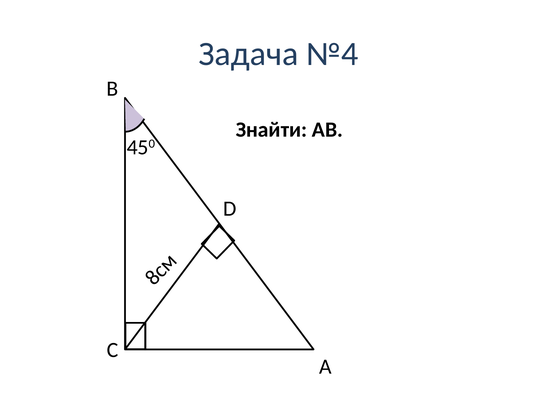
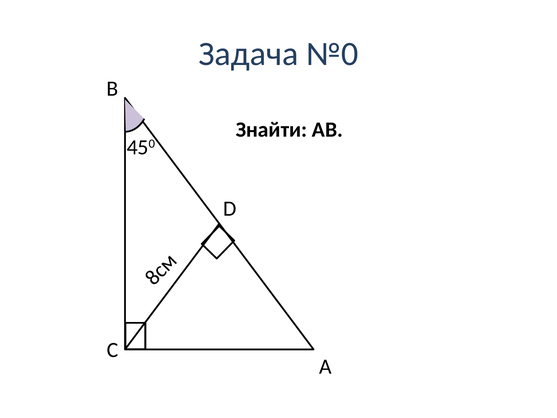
№4: №4 -> №0
